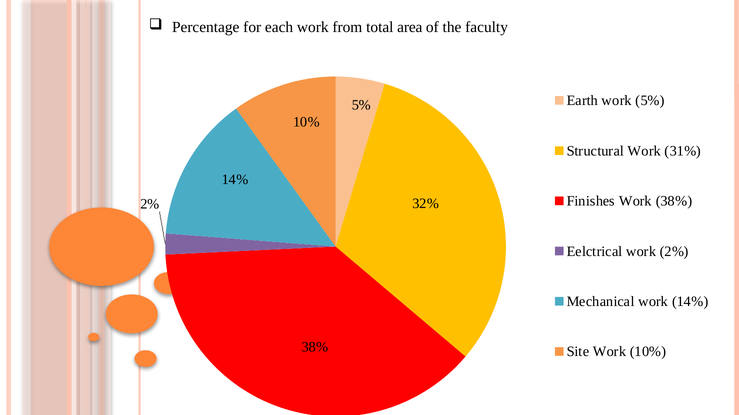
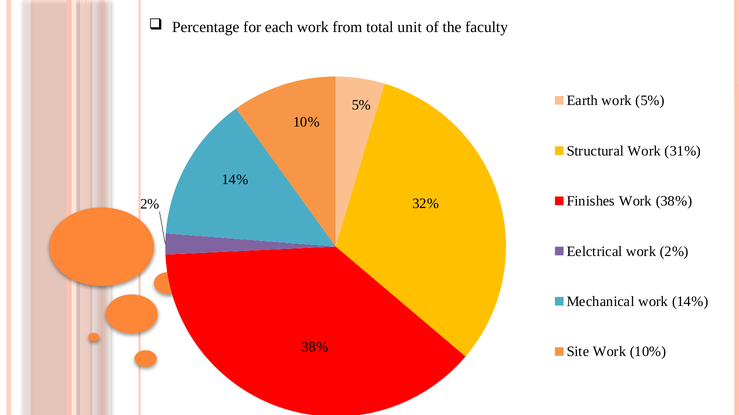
area: area -> unit
